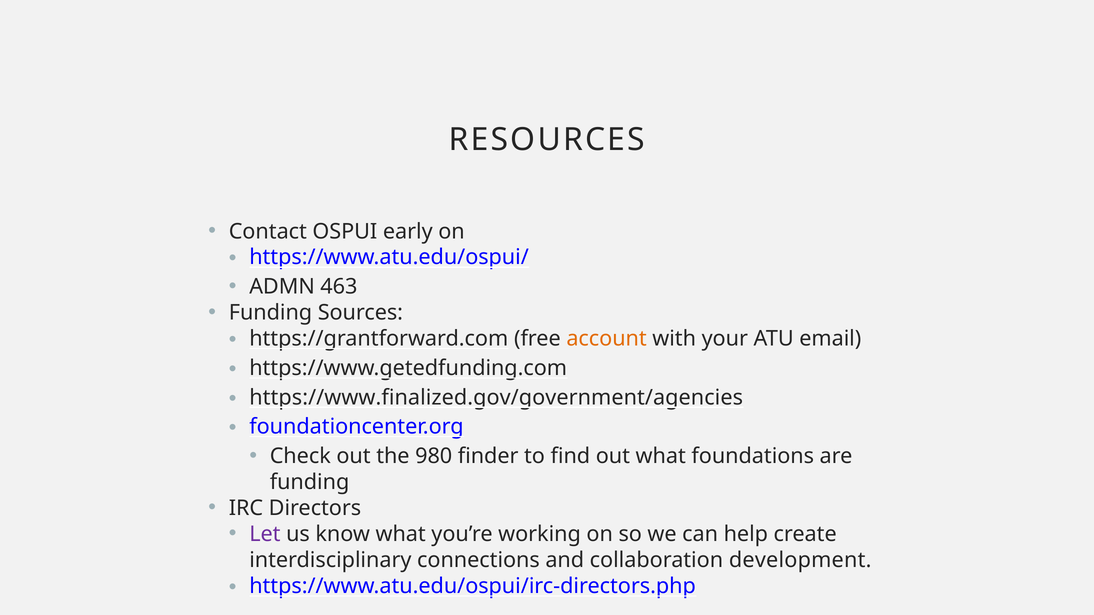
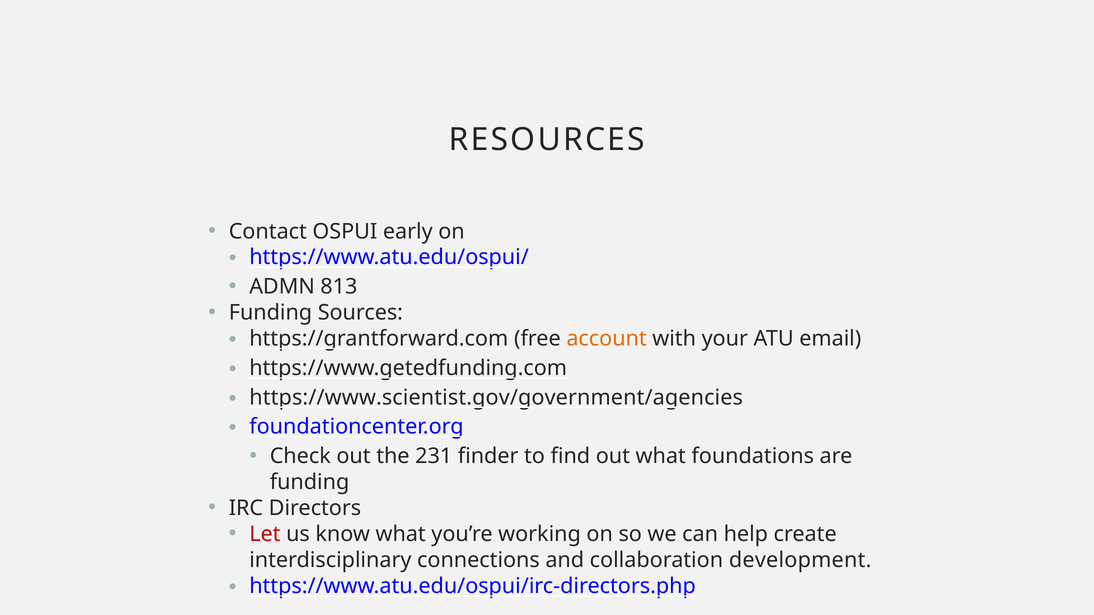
463: 463 -> 813
https://www.finalized.gov/government/agencies: https://www.finalized.gov/government/agencies -> https://www.scientist.gov/government/agencies
980: 980 -> 231
Let colour: purple -> red
